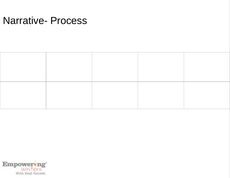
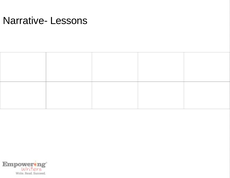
Process: Process -> Lessons
